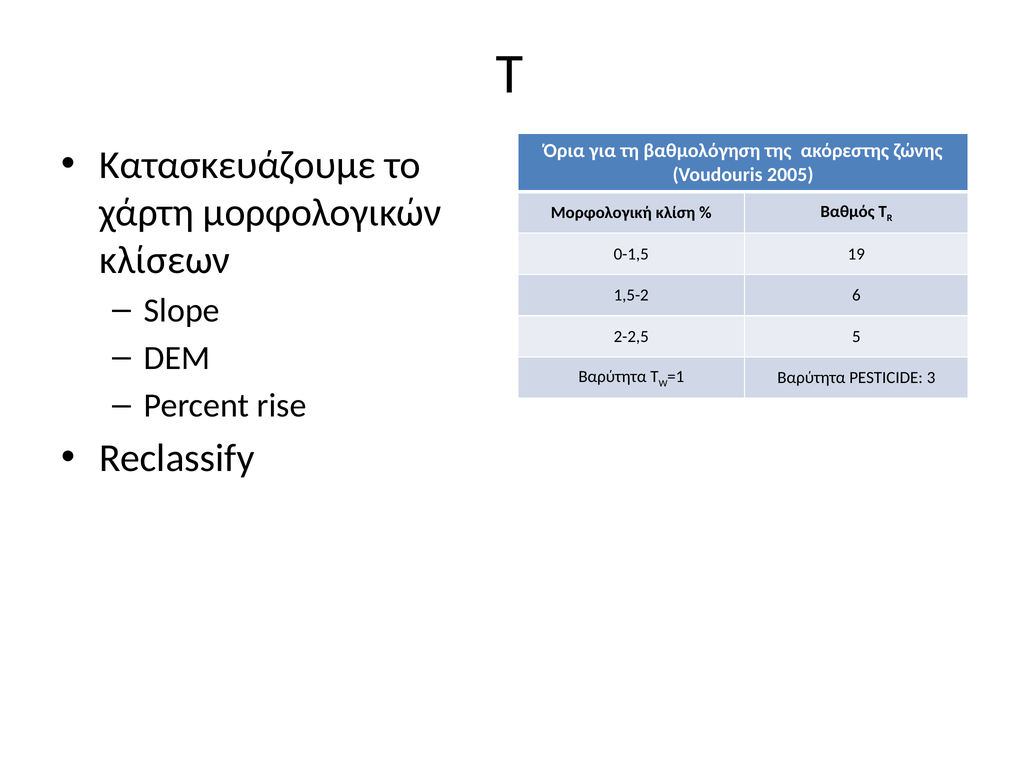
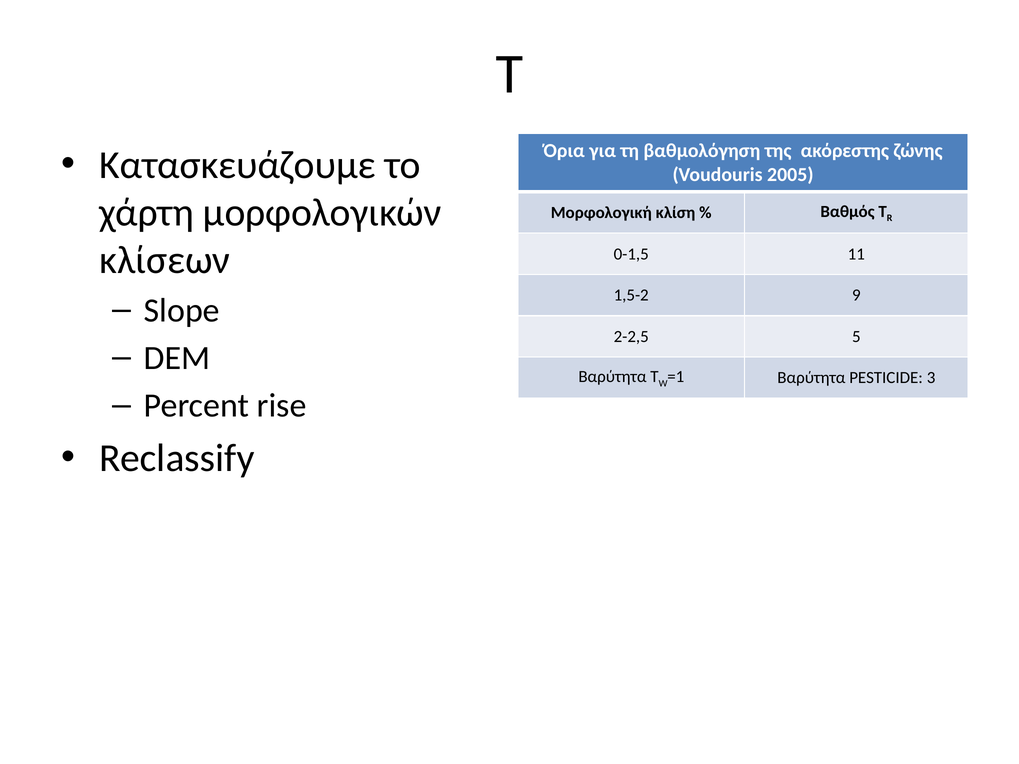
19: 19 -> 11
6: 6 -> 9
